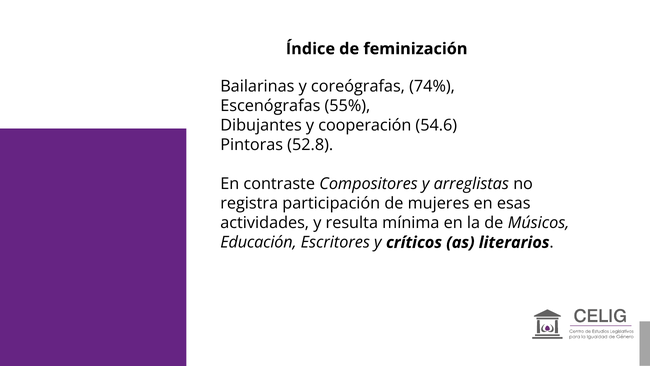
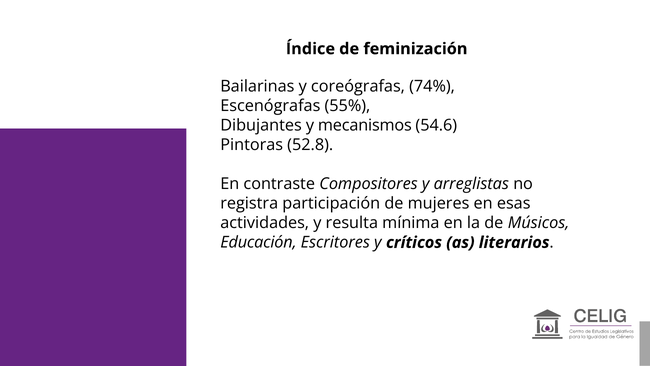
cooperación: cooperación -> mecanismos
